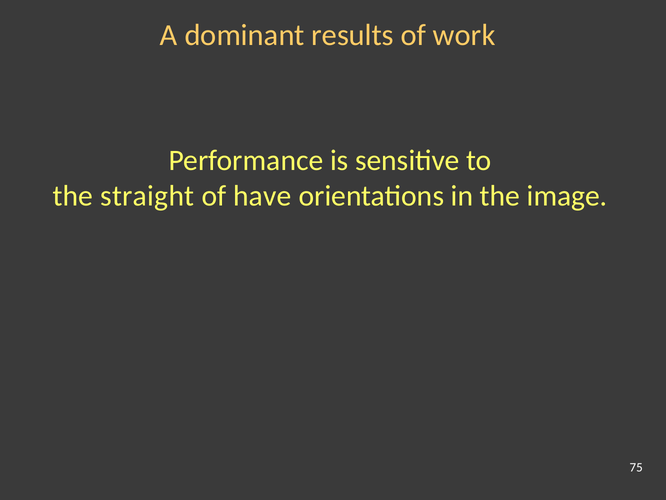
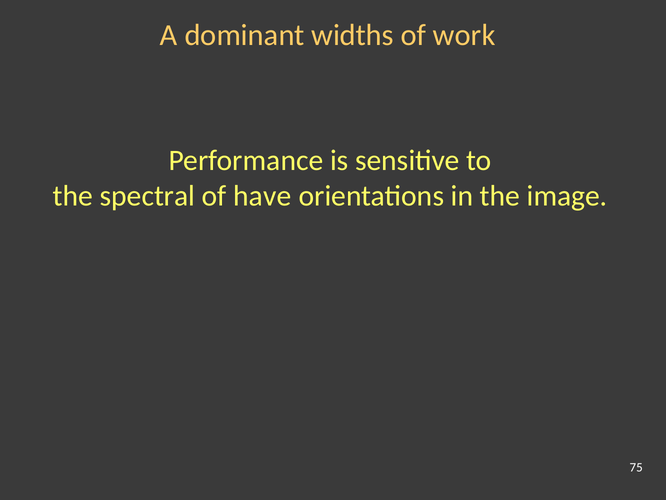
results: results -> widths
straight: straight -> spectral
